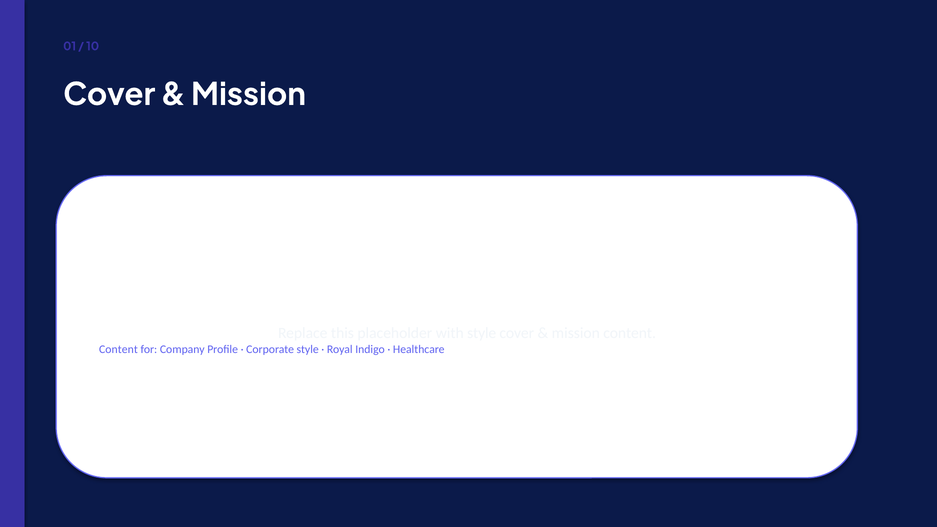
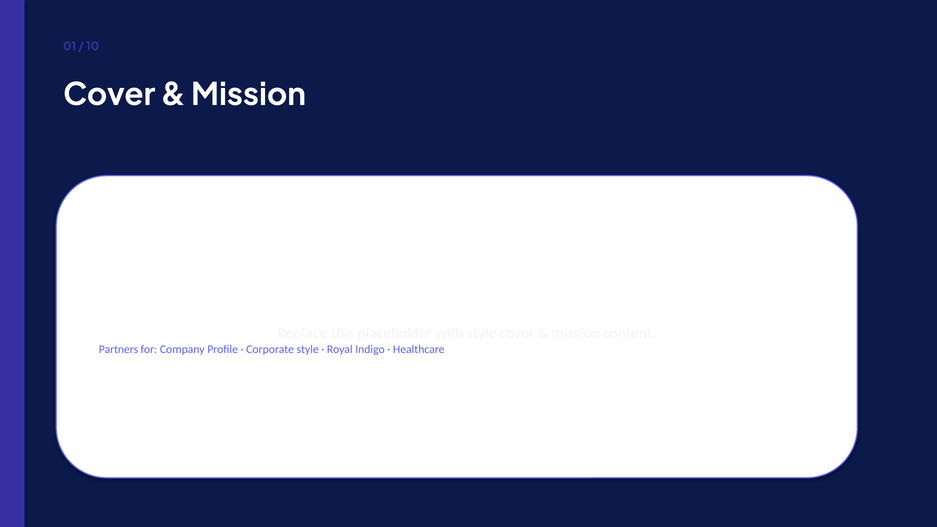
Content at (118, 349): Content -> Partners
